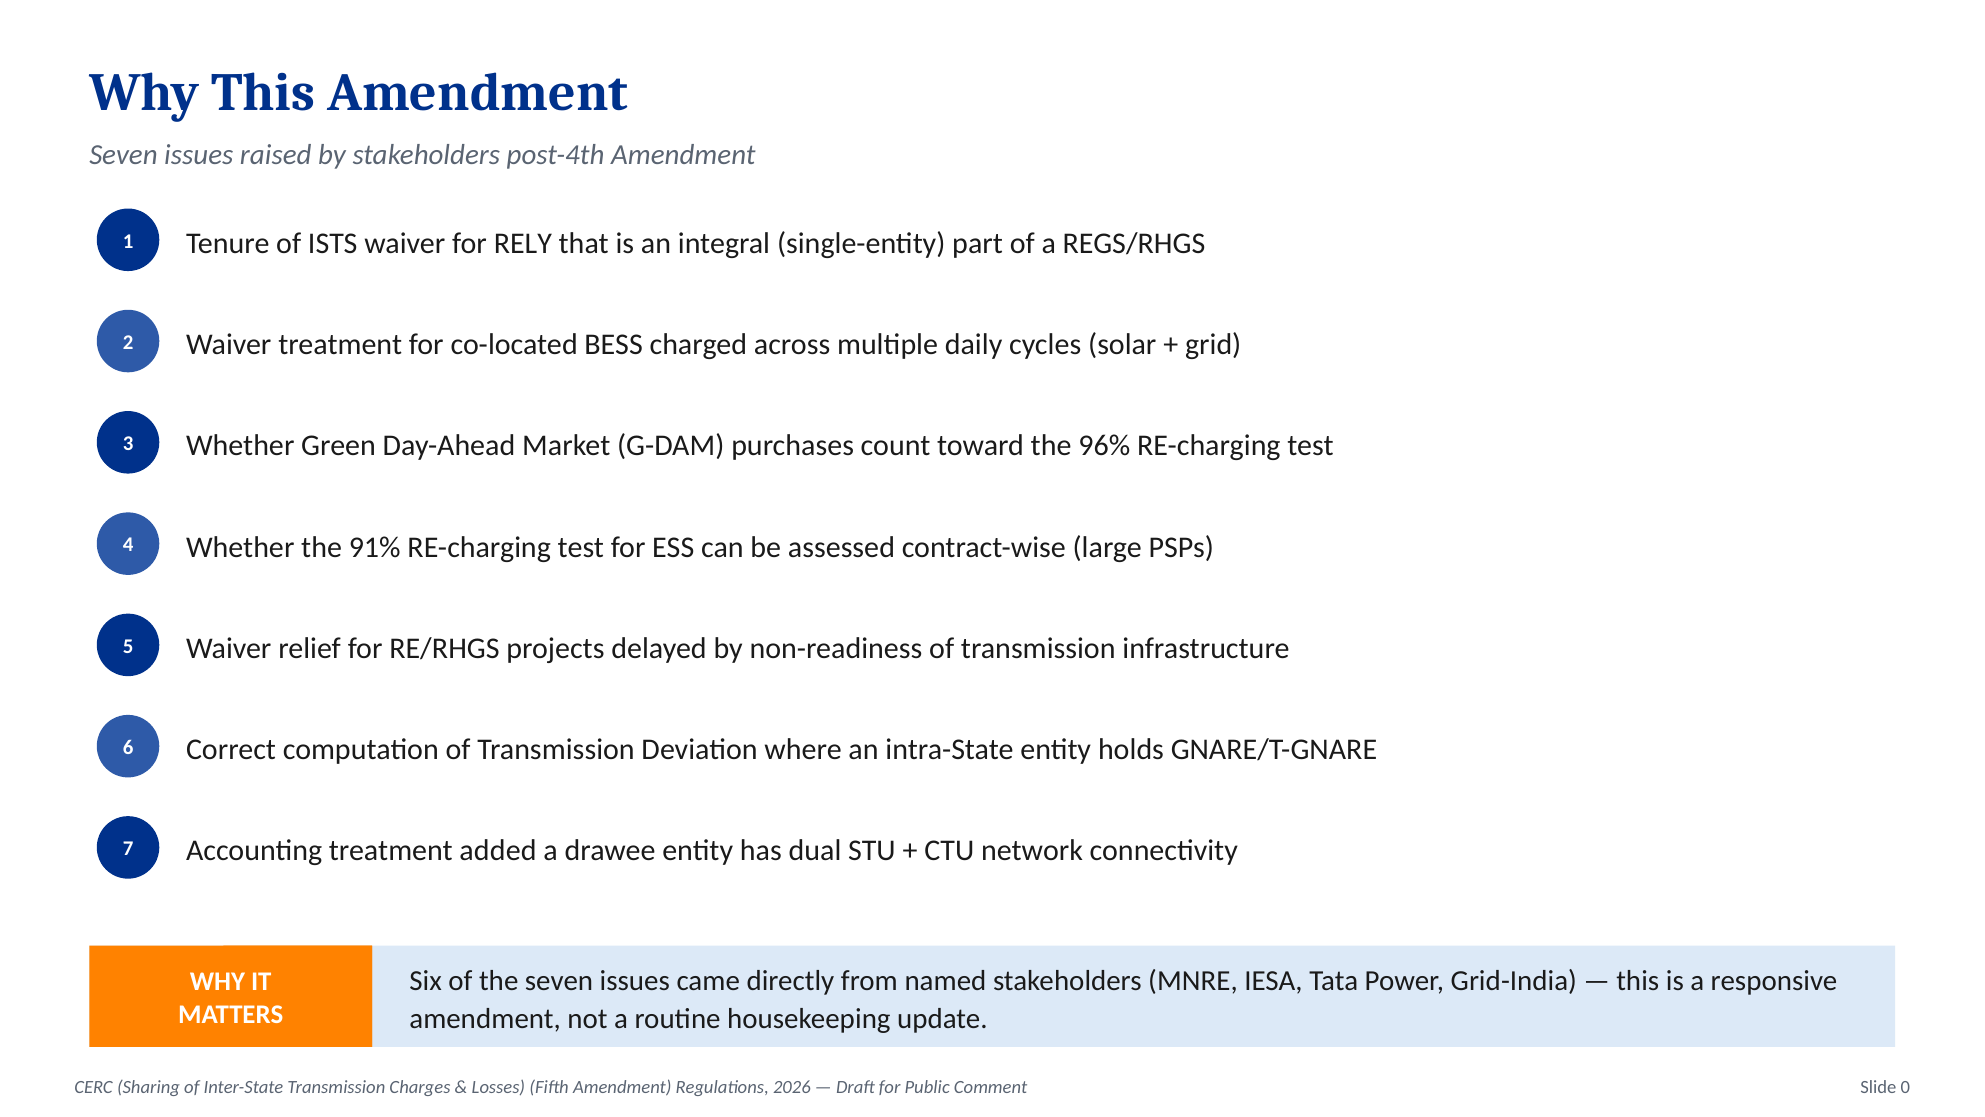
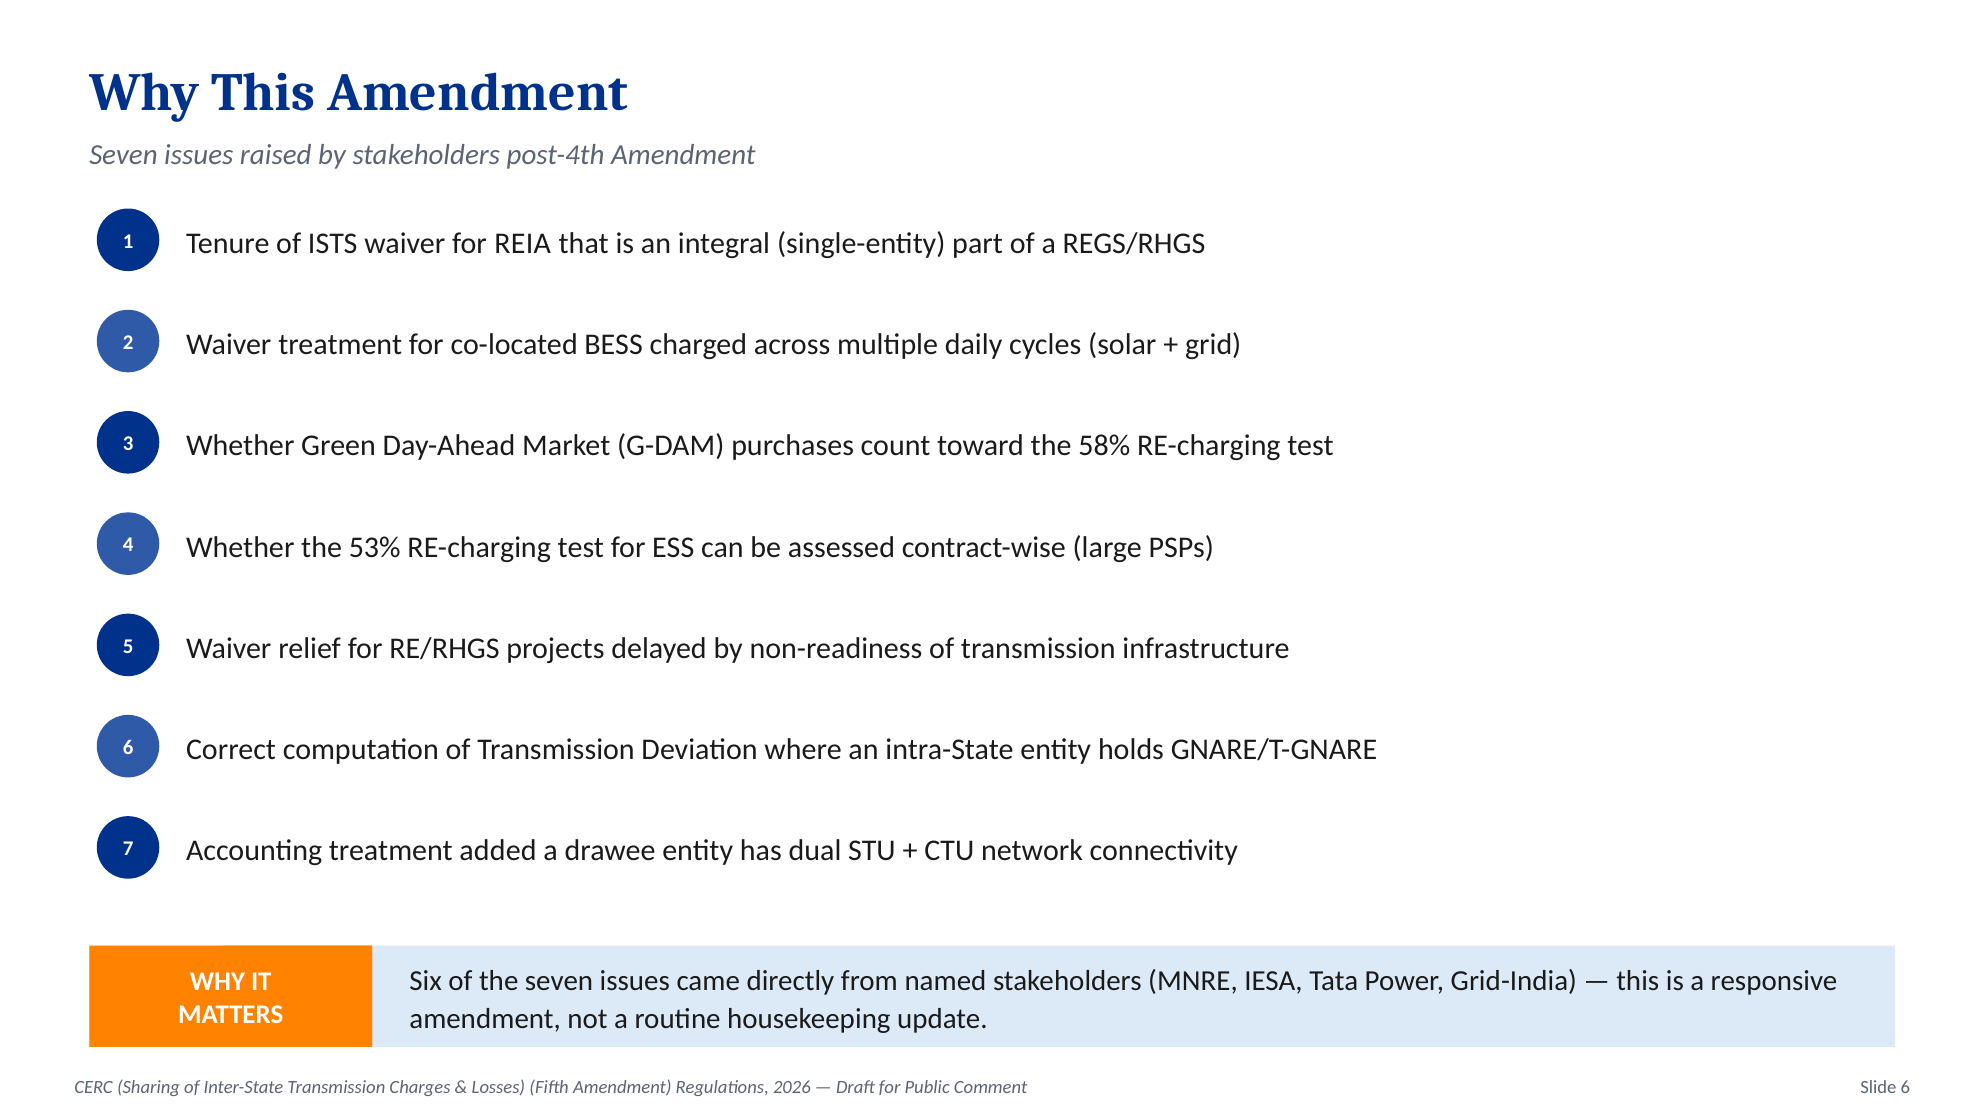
RELY: RELY -> REIA
96%: 96% -> 58%
91%: 91% -> 53%
Slide 0: 0 -> 6
